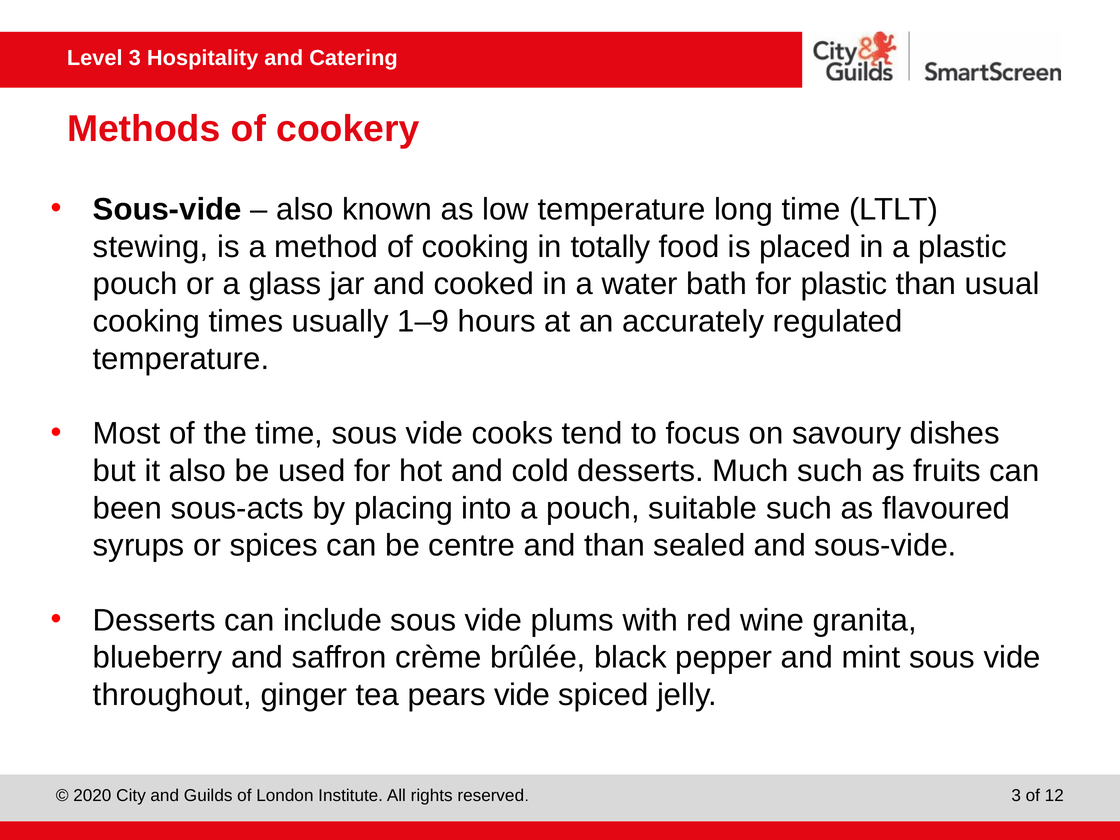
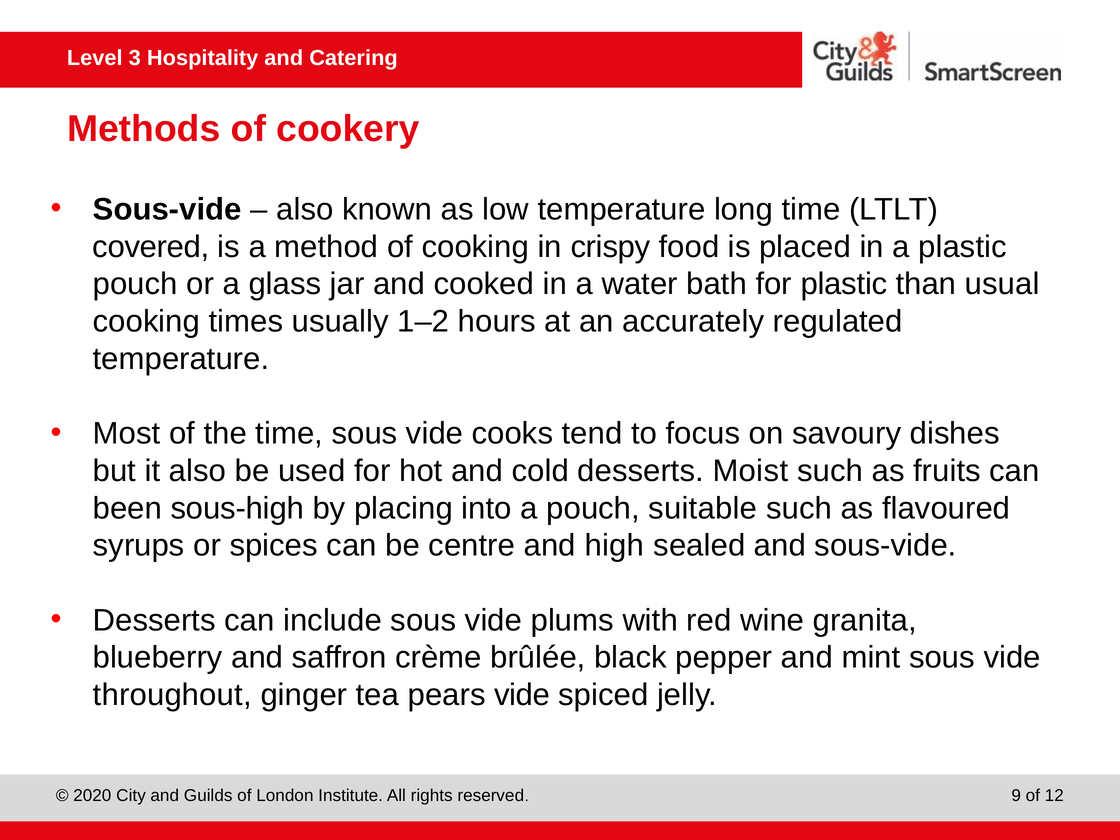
stewing: stewing -> covered
totally: totally -> crispy
1–9: 1–9 -> 1–2
Much: Much -> Moist
sous-acts: sous-acts -> sous-high
and than: than -> high
3 at (1016, 795): 3 -> 9
